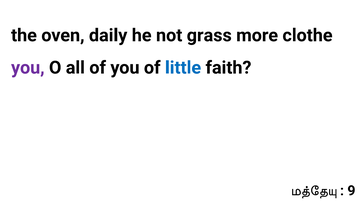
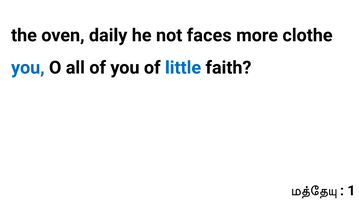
grass: grass -> faces
you at (28, 68) colour: purple -> blue
9: 9 -> 1
